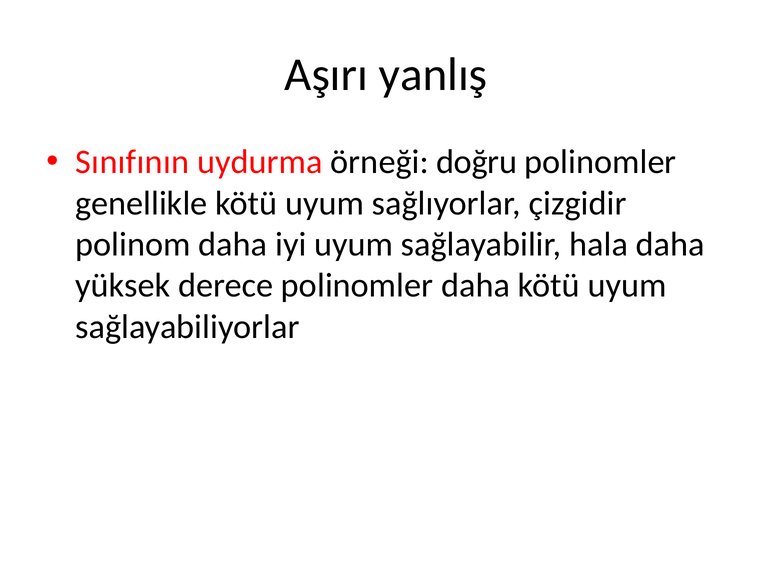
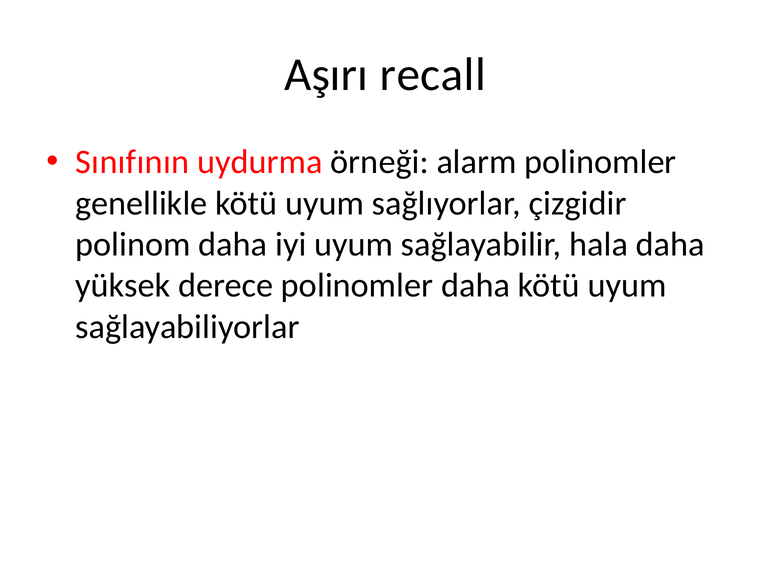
yanlış: yanlış -> recall
doğru: doğru -> alarm
